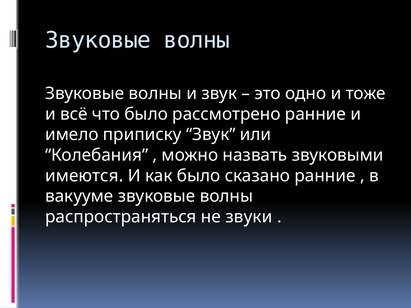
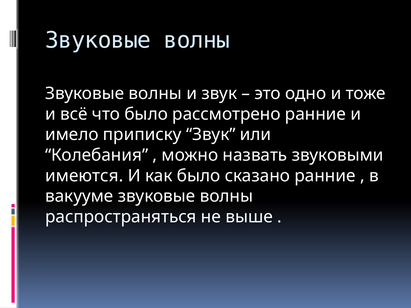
звуки: звуки -> выше
